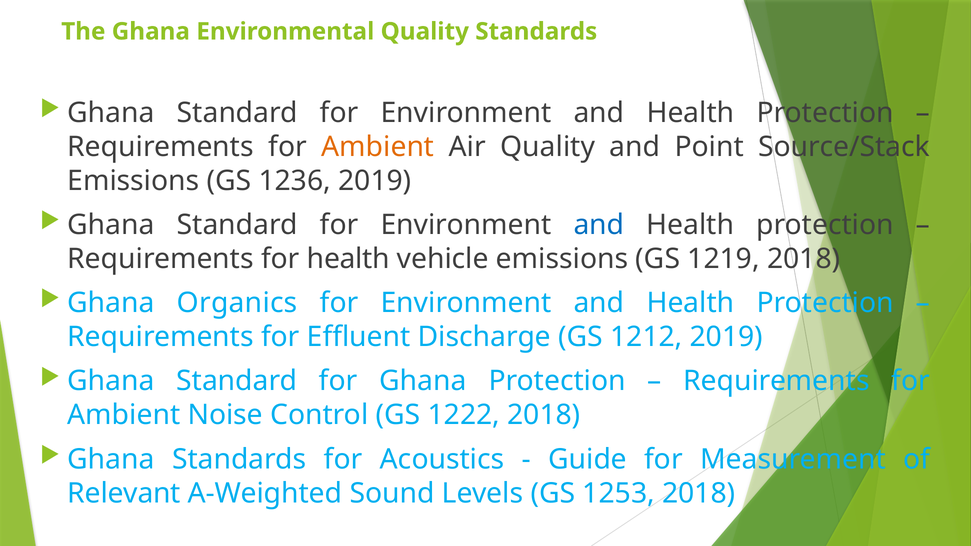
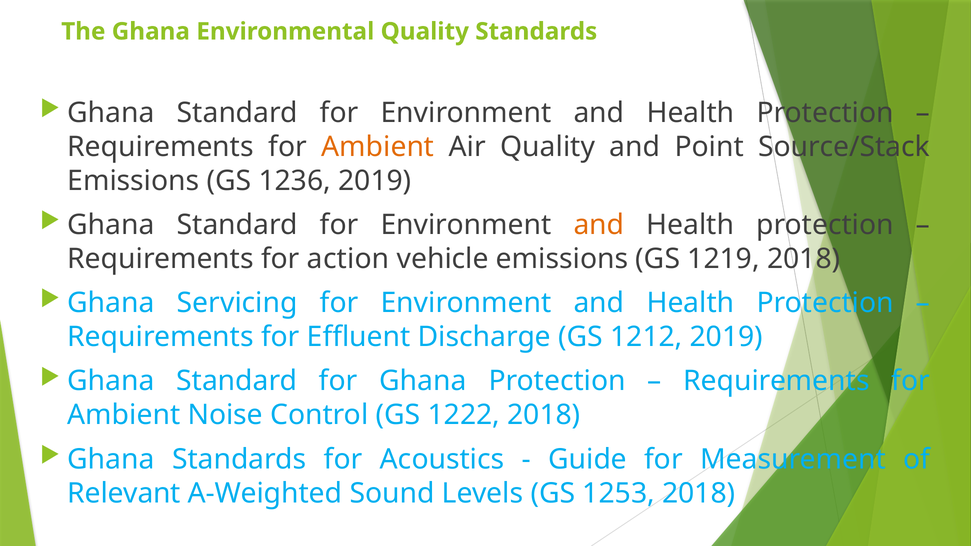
and at (599, 225) colour: blue -> orange
for health: health -> action
Organics: Organics -> Servicing
